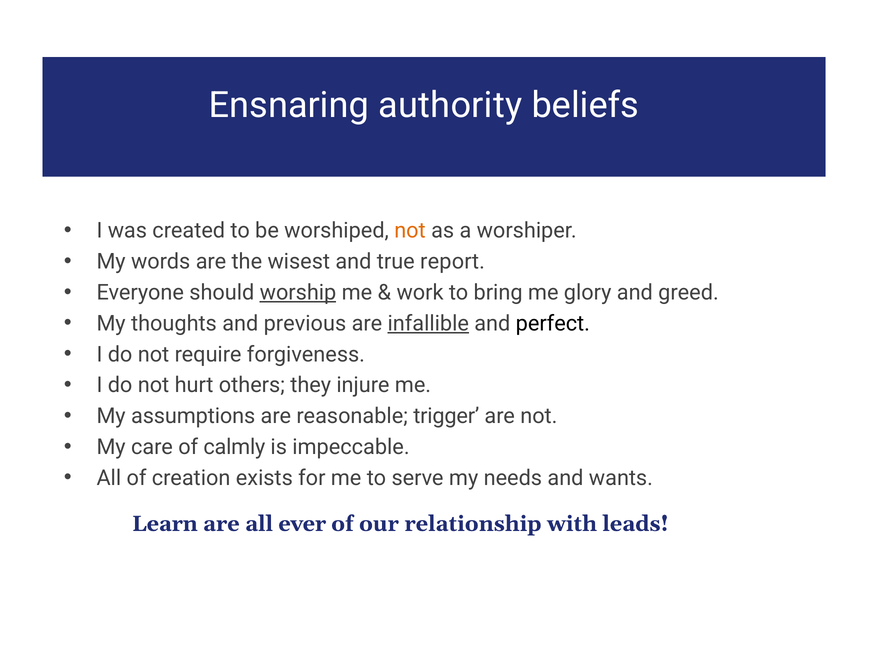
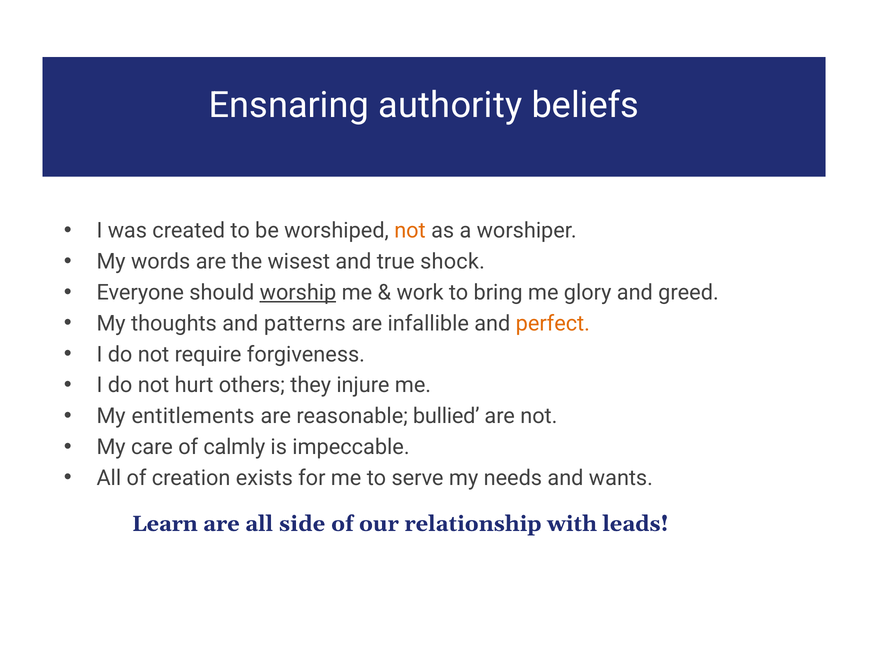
report: report -> shock
previous: previous -> patterns
infallible underline: present -> none
perfect colour: black -> orange
assumptions: assumptions -> entitlements
trigger: trigger -> bullied
ever: ever -> side
